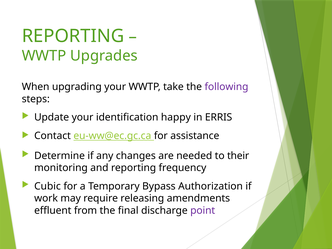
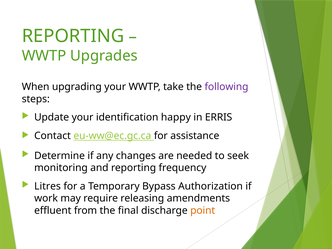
their: their -> seek
Cubic: Cubic -> Litres
point colour: purple -> orange
